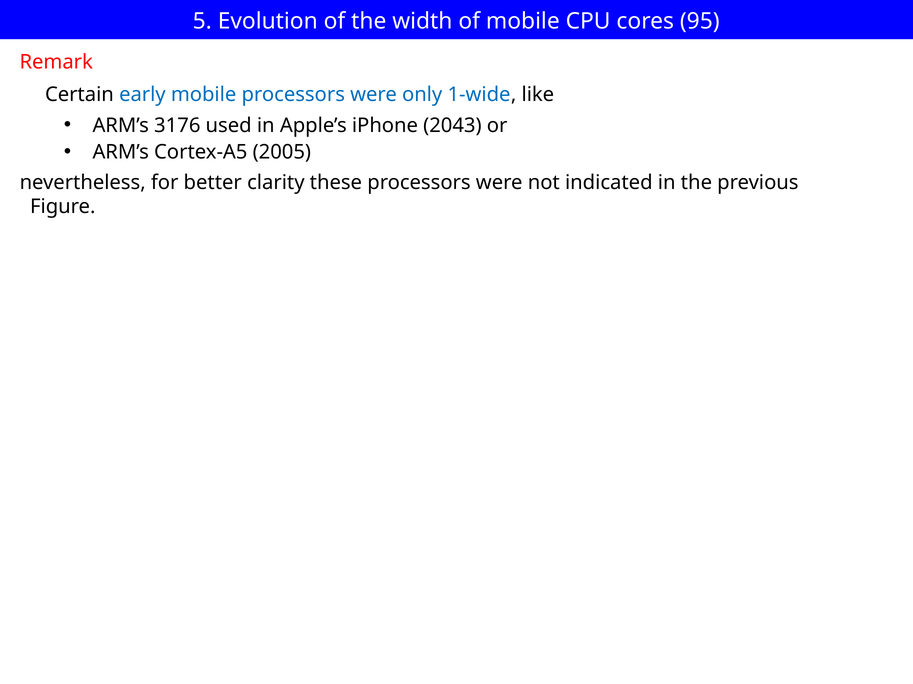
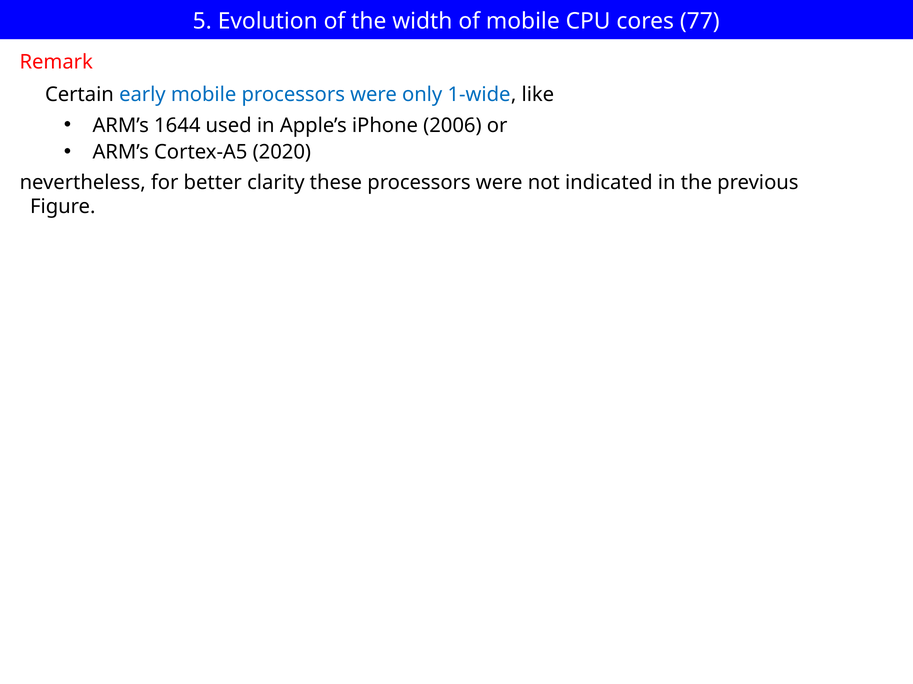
95: 95 -> 77
3176: 3176 -> 1644
2043: 2043 -> 2006
2005: 2005 -> 2020
